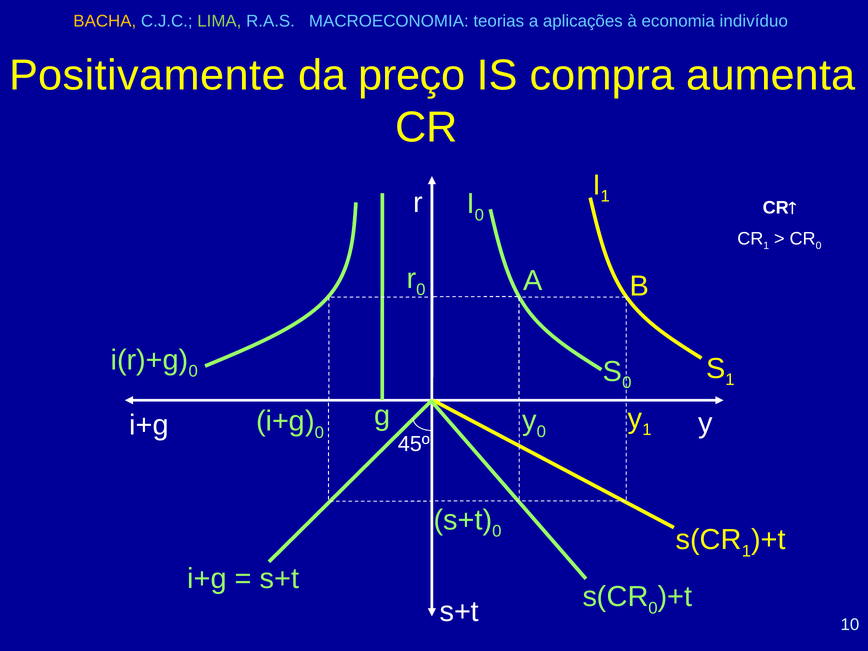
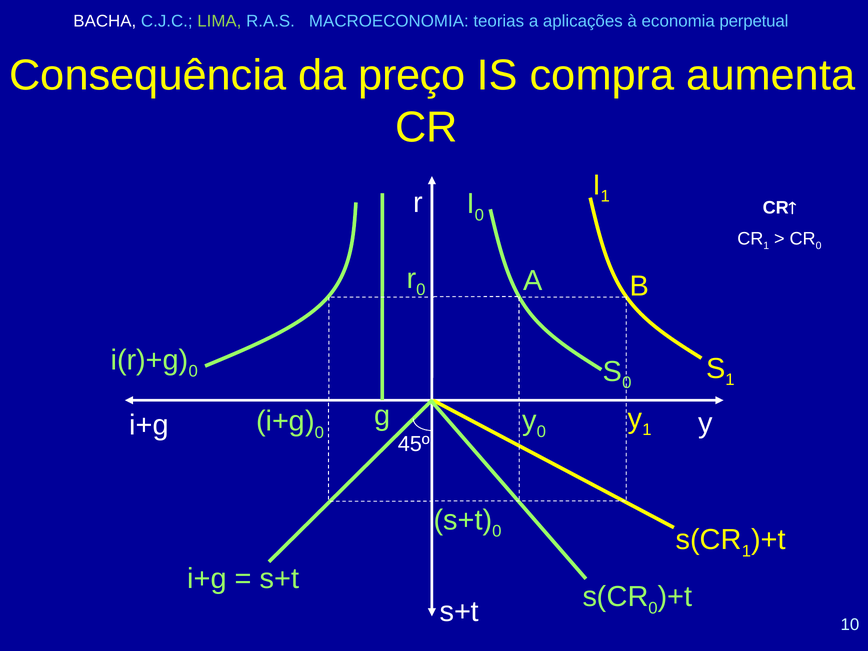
BACHA colour: yellow -> white
indivíduo: indivíduo -> perpetual
Positivamente: Positivamente -> Consequência
